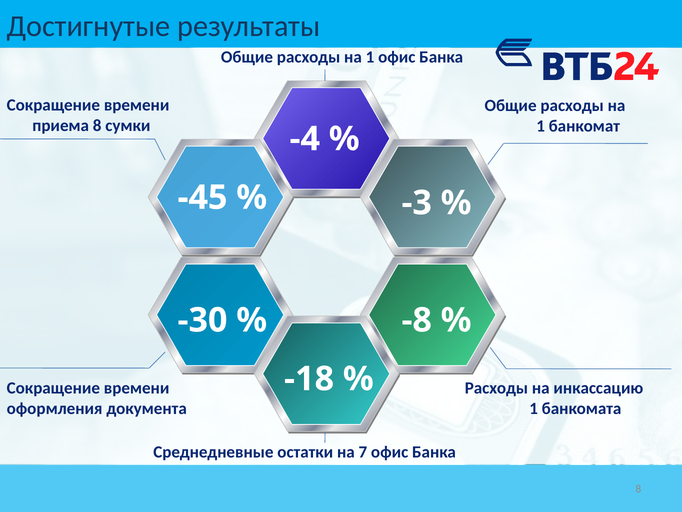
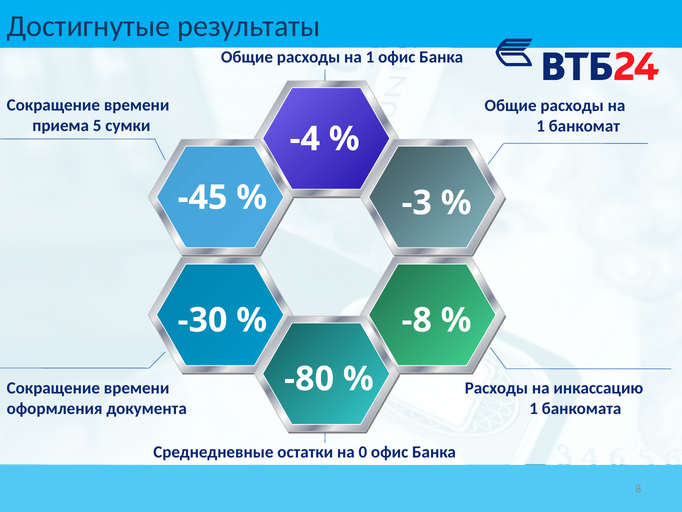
приема 8: 8 -> 5
-18: -18 -> -80
7: 7 -> 0
